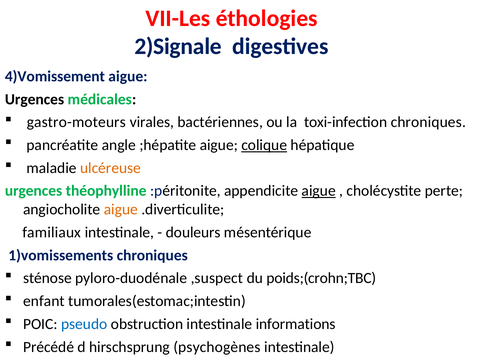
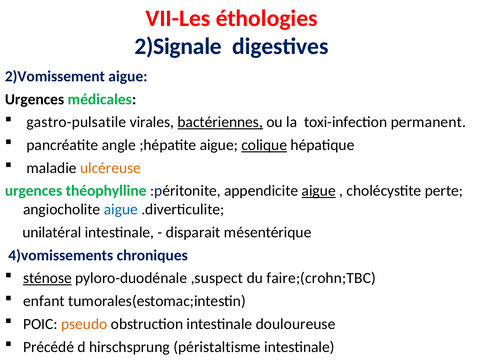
4)Vomissement: 4)Vomissement -> 2)Vomissement
gastro-moteurs: gastro-moteurs -> gastro-pulsatile
bactériennes underline: none -> present
toxi-infection chroniques: chroniques -> permanent
aigue at (121, 209) colour: orange -> blue
familiaux: familiaux -> unilatéral
douleurs: douleurs -> disparait
1)vomissements: 1)vomissements -> 4)vomissements
sténose underline: none -> present
poids;(crohn;TBC: poids;(crohn;TBC -> faire;(crohn;TBC
pseudo colour: blue -> orange
informations: informations -> douloureuse
psychogènes: psychogènes -> péristaltisme
